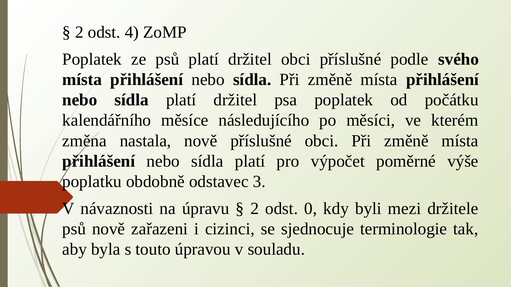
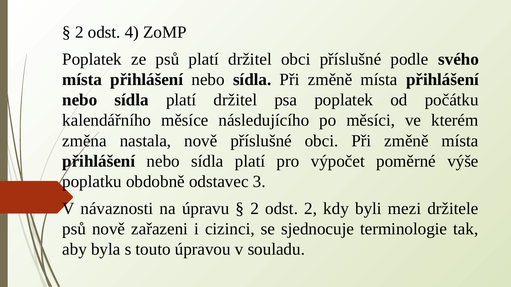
odst 0: 0 -> 2
